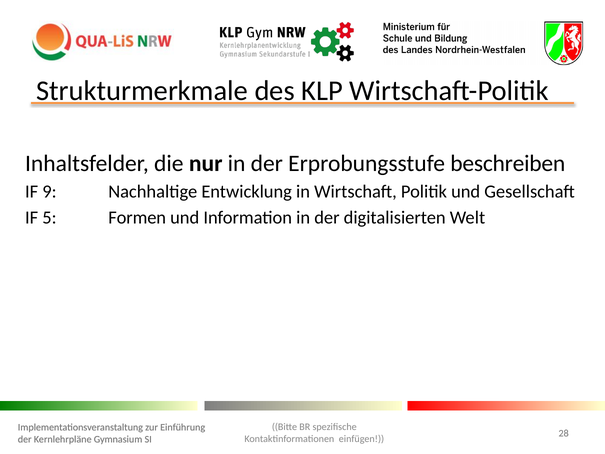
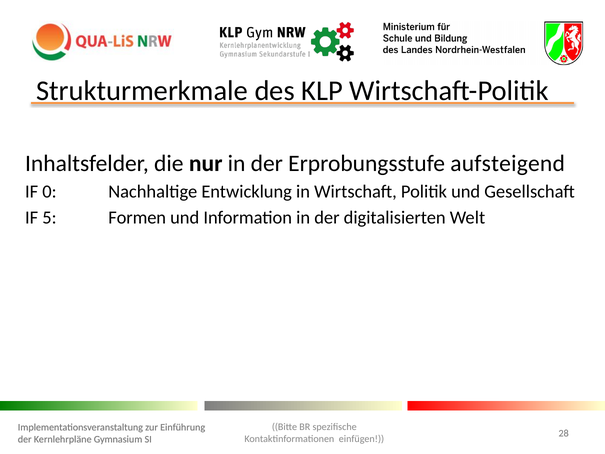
beschreiben: beschreiben -> aufsteigend
9: 9 -> 0
